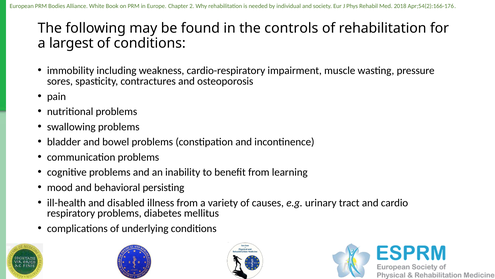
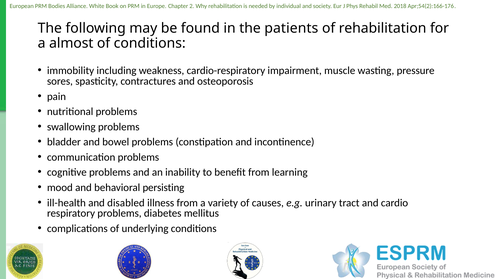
controls: controls -> patients
largest: largest -> almost
